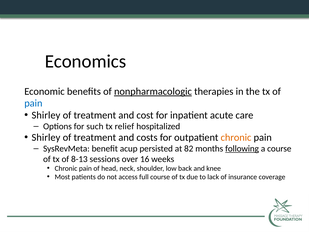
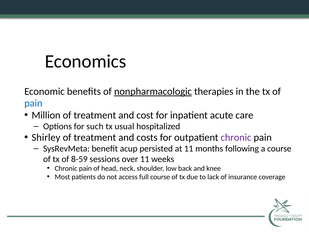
Shirley at (46, 115): Shirley -> Million
relief: relief -> usual
chronic at (236, 137) colour: orange -> purple
at 82: 82 -> 11
following underline: present -> none
8-13: 8-13 -> 8-59
over 16: 16 -> 11
